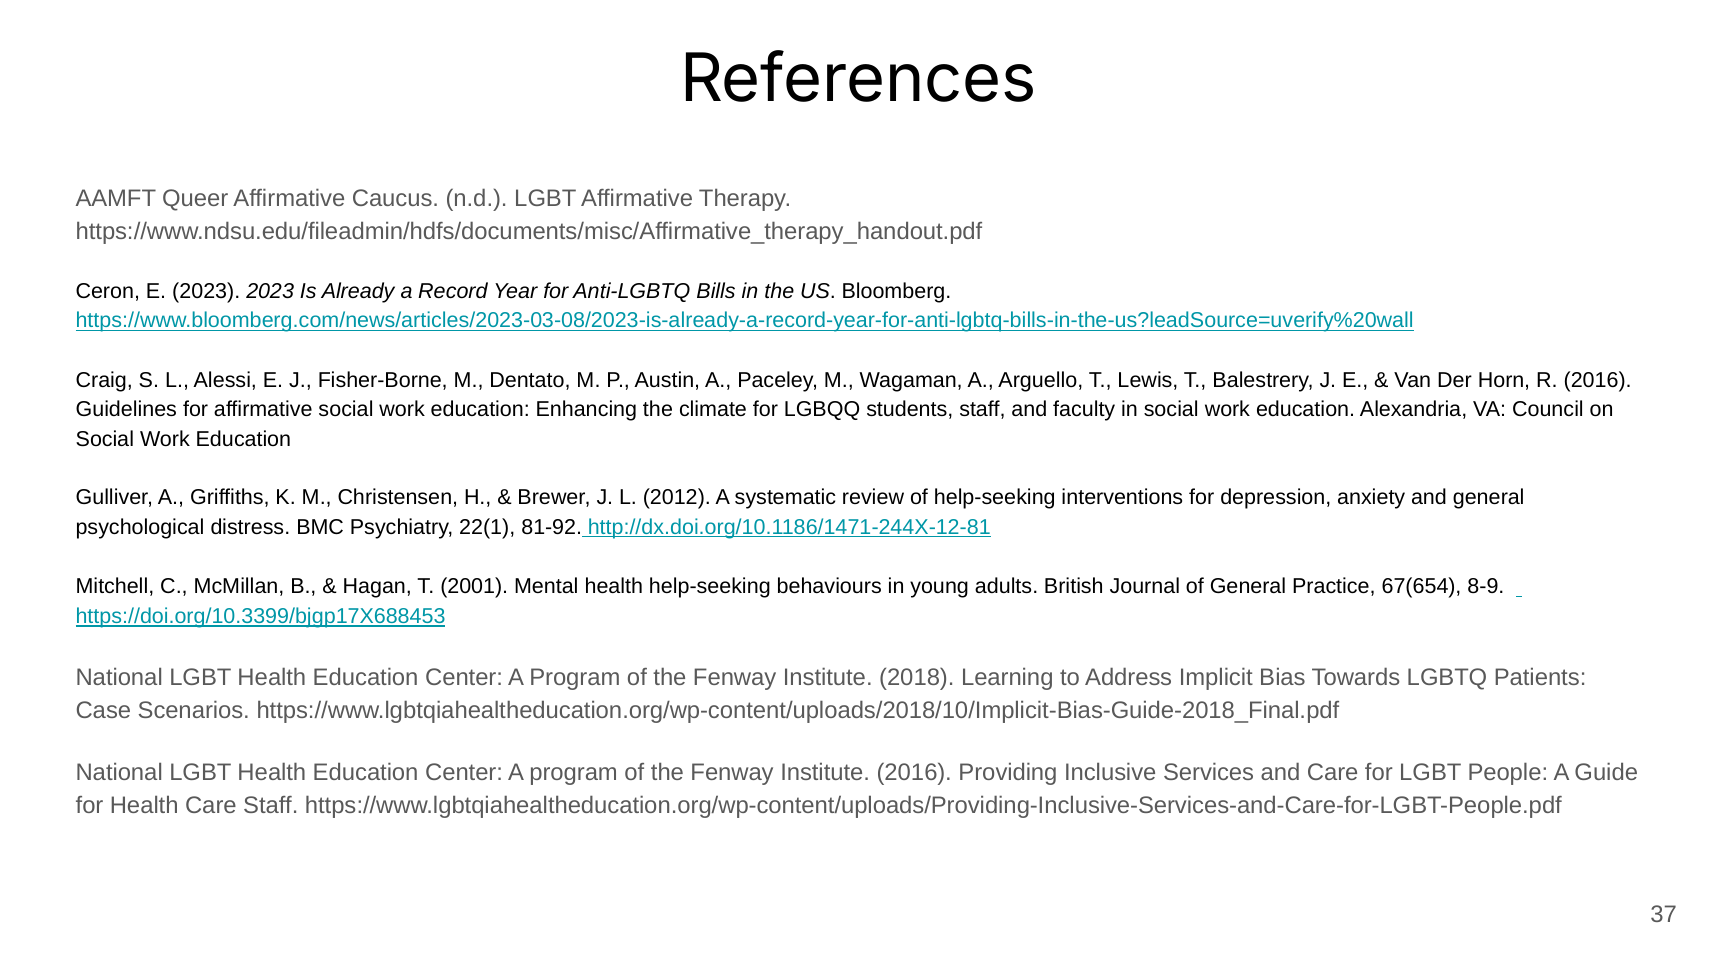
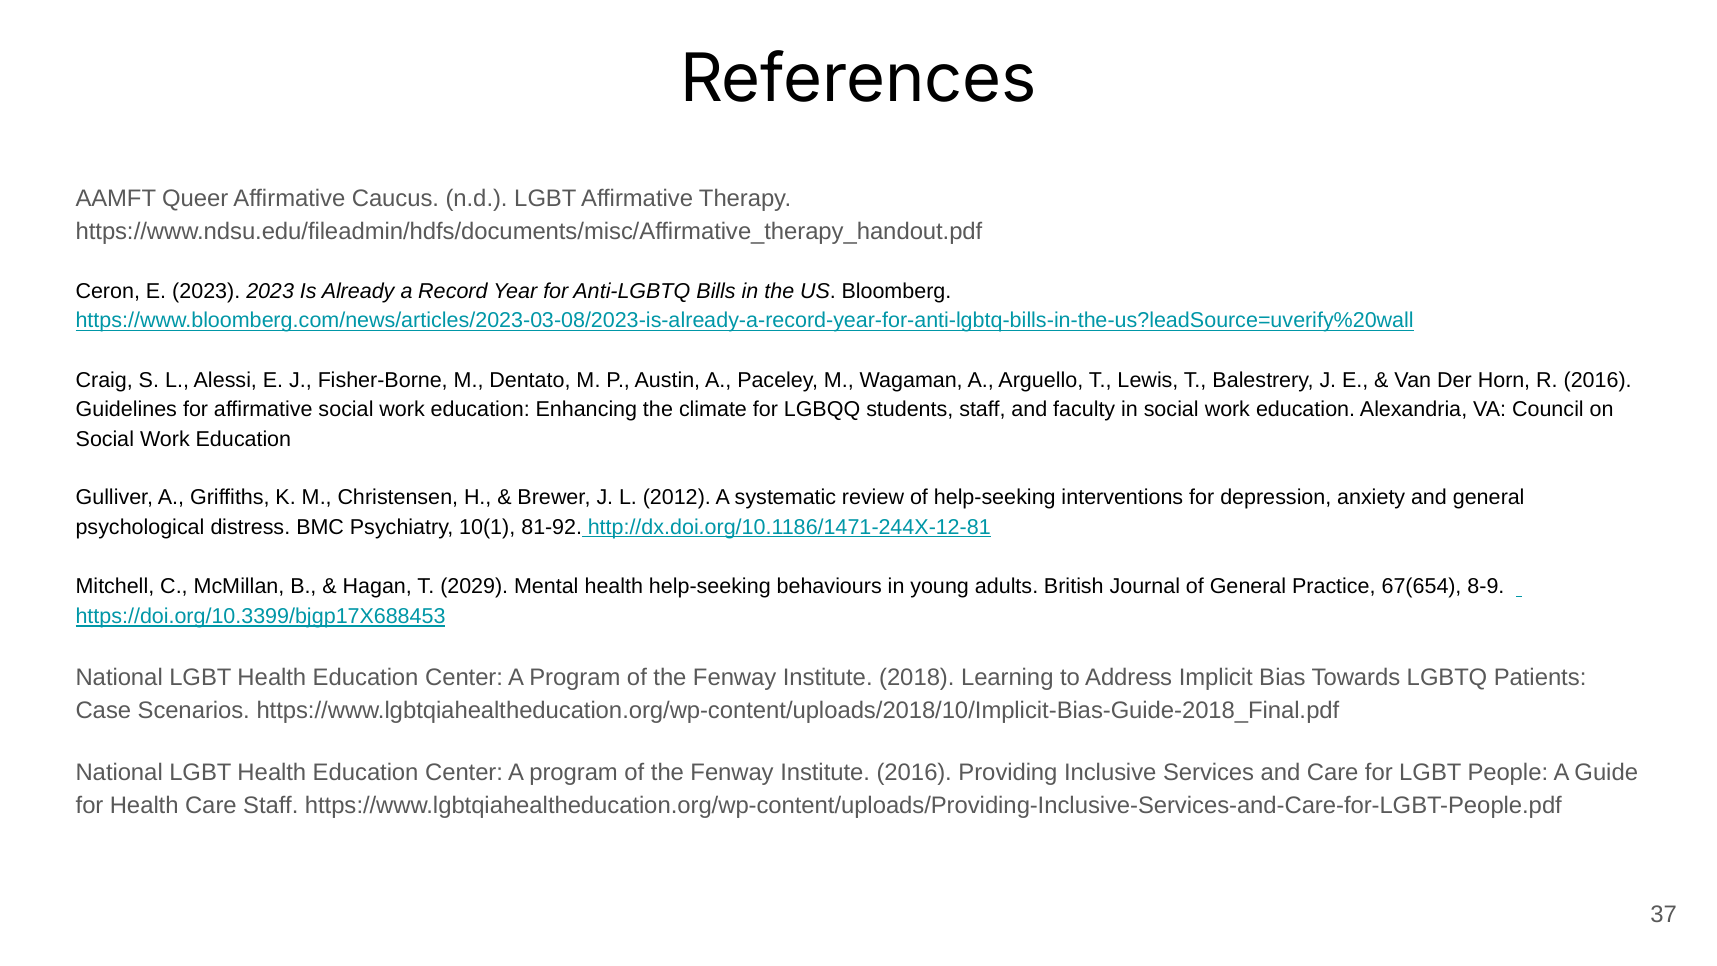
22(1: 22(1 -> 10(1
2001: 2001 -> 2029
